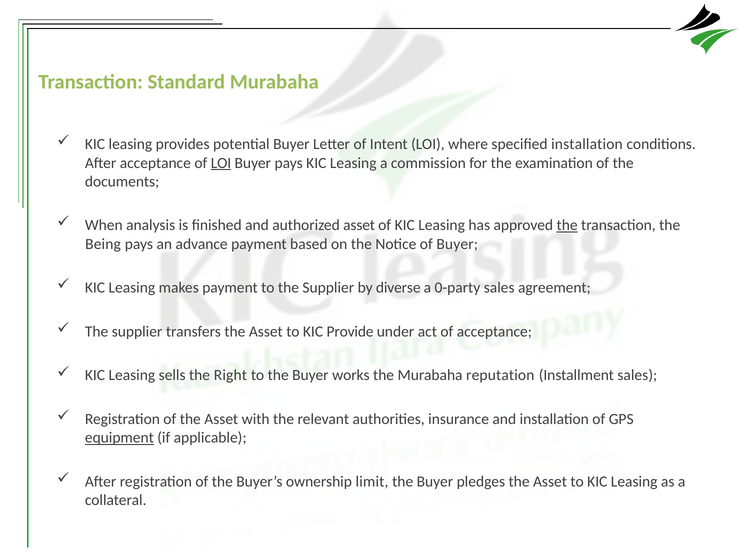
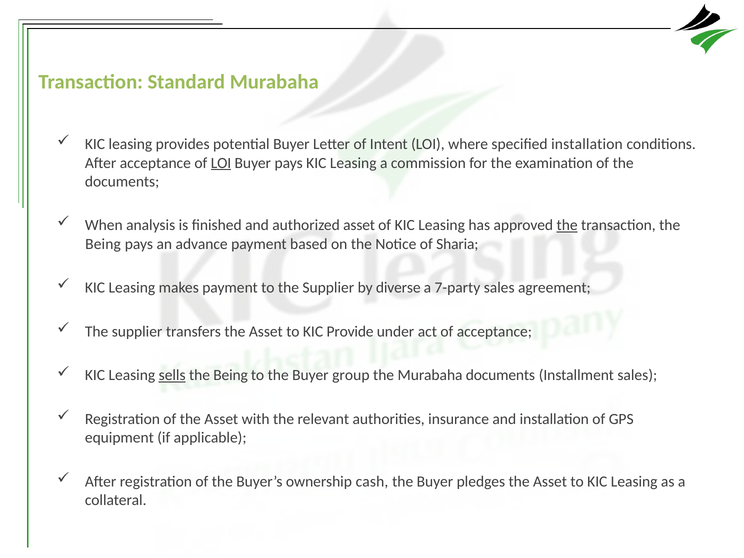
of Buyer: Buyer -> Sharia
0-party: 0-party -> 7-party
sells underline: none -> present
Right at (230, 375): Right -> Being
works: works -> group
Murabaha reputation: reputation -> documents
equipment underline: present -> none
limit: limit -> cash
